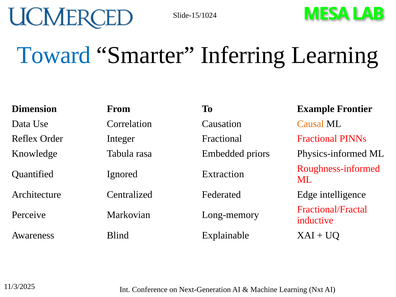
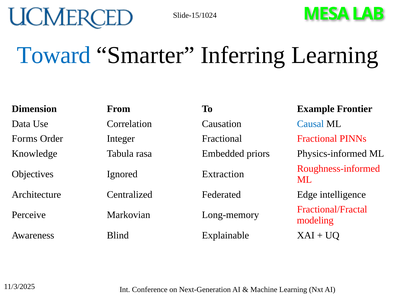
Causal colour: orange -> blue
Reflex: Reflex -> Forms
Quantified: Quantified -> Objectives
inductive: inductive -> modeling
